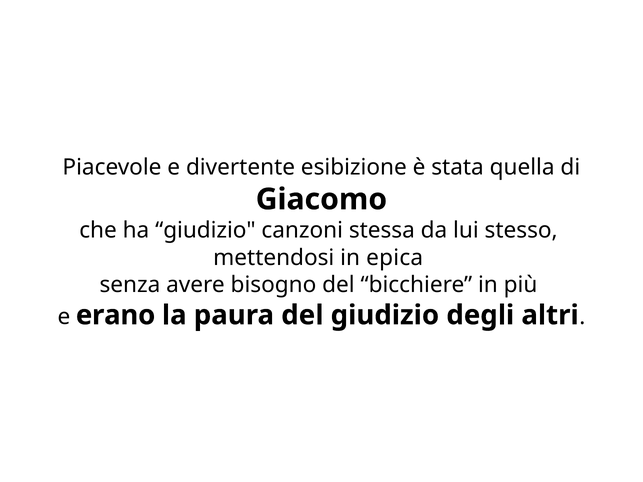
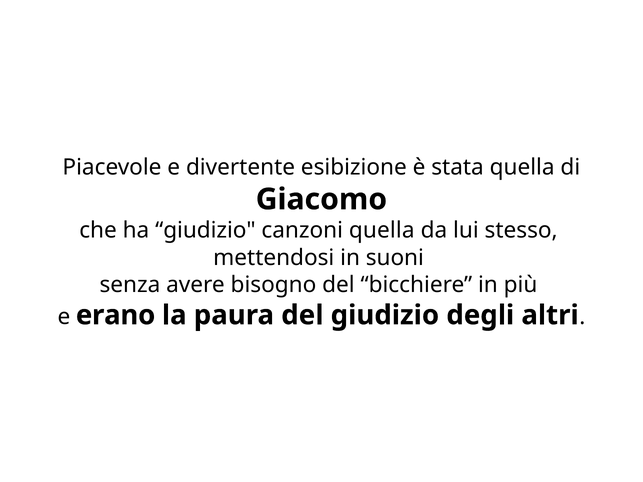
canzoni stessa: stessa -> quella
epica: epica -> suoni
